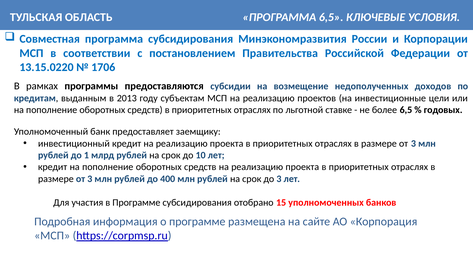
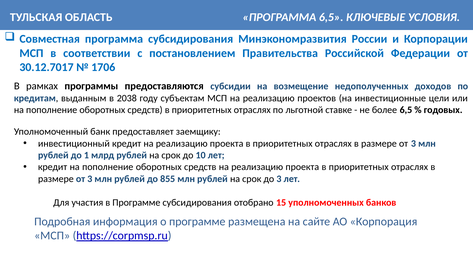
13.15.0220: 13.15.0220 -> 30.12.7017
2013: 2013 -> 2038
400: 400 -> 855
